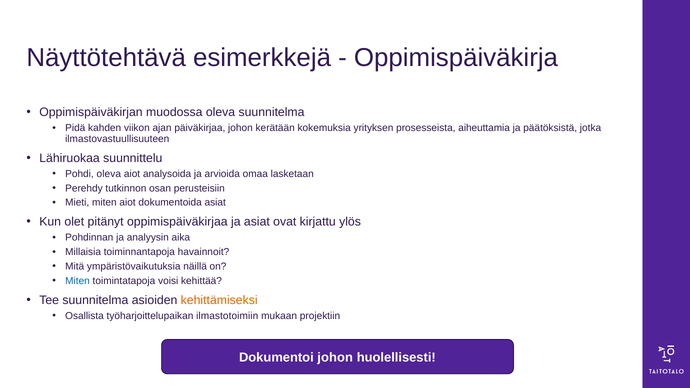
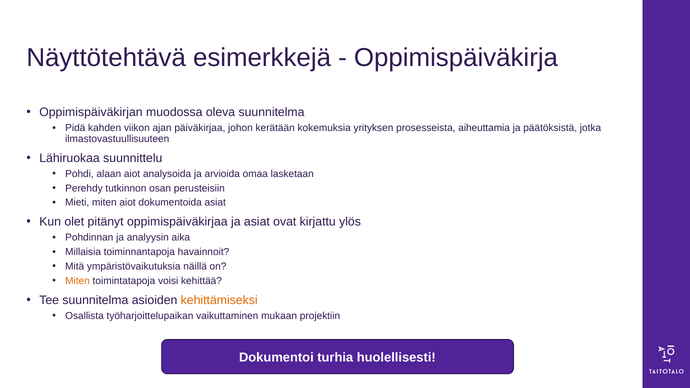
Pohdi oleva: oleva -> alaan
Miten at (78, 281) colour: blue -> orange
ilmastotoimiin: ilmastotoimiin -> vaikuttaminen
Dokumentoi johon: johon -> turhia
